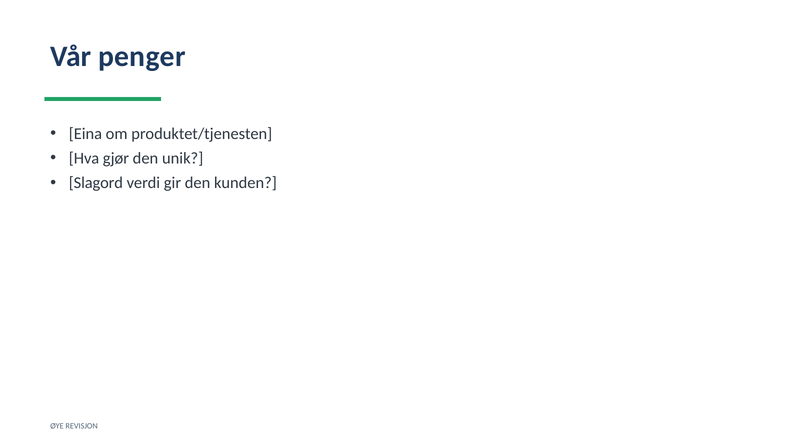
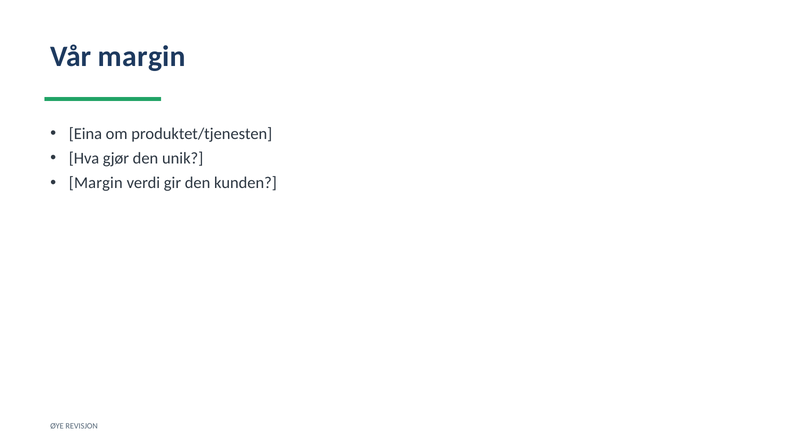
Vår penger: penger -> margin
Slagord at (96, 183): Slagord -> Margin
